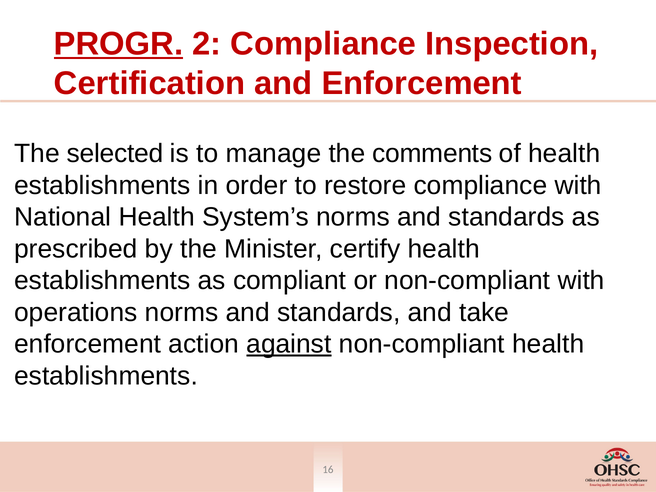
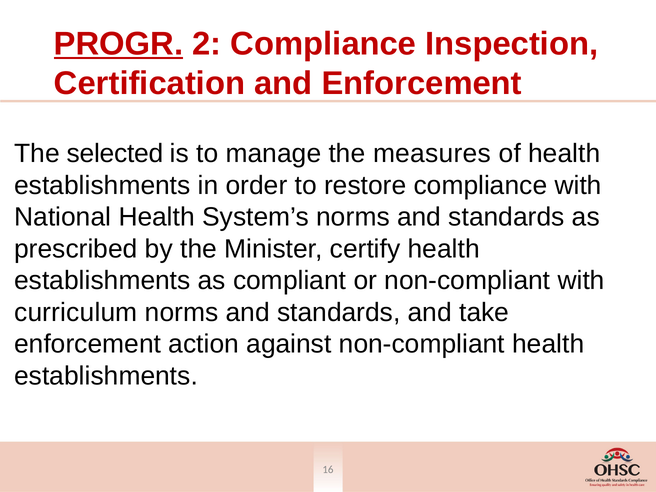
comments: comments -> measures
operations: operations -> curriculum
against underline: present -> none
